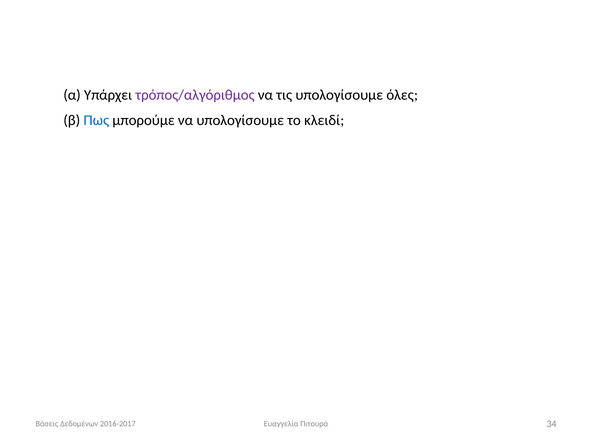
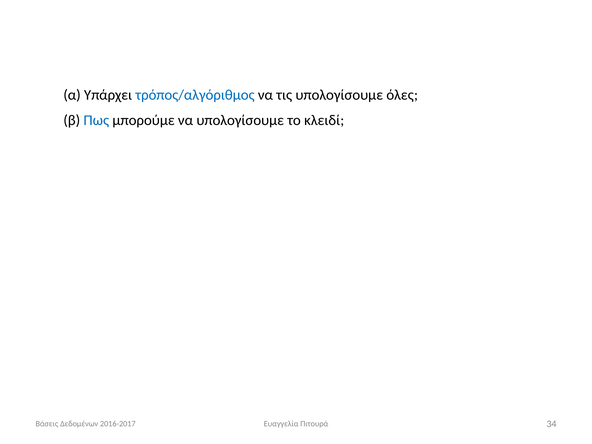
τρόπος/αλγόριθμος colour: purple -> blue
